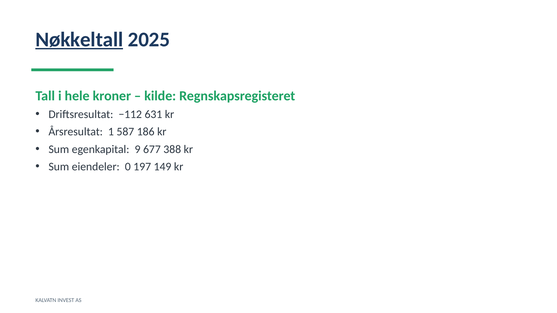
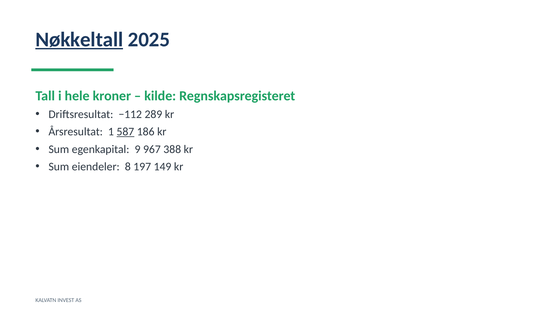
631: 631 -> 289
587 underline: none -> present
677: 677 -> 967
0: 0 -> 8
